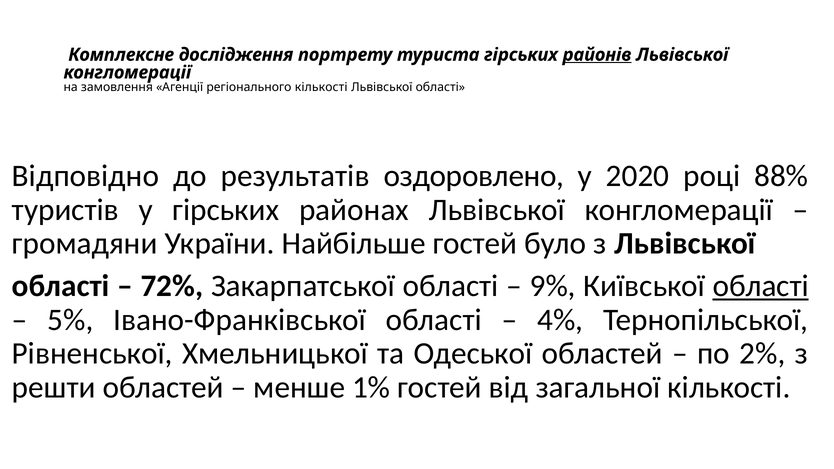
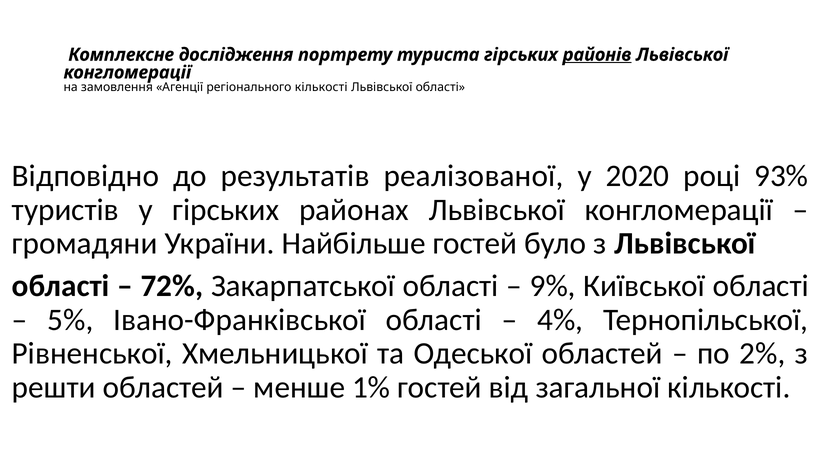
оздоровлено: оздоровлено -> реалізованої
88%: 88% -> 93%
області at (761, 286) underline: present -> none
